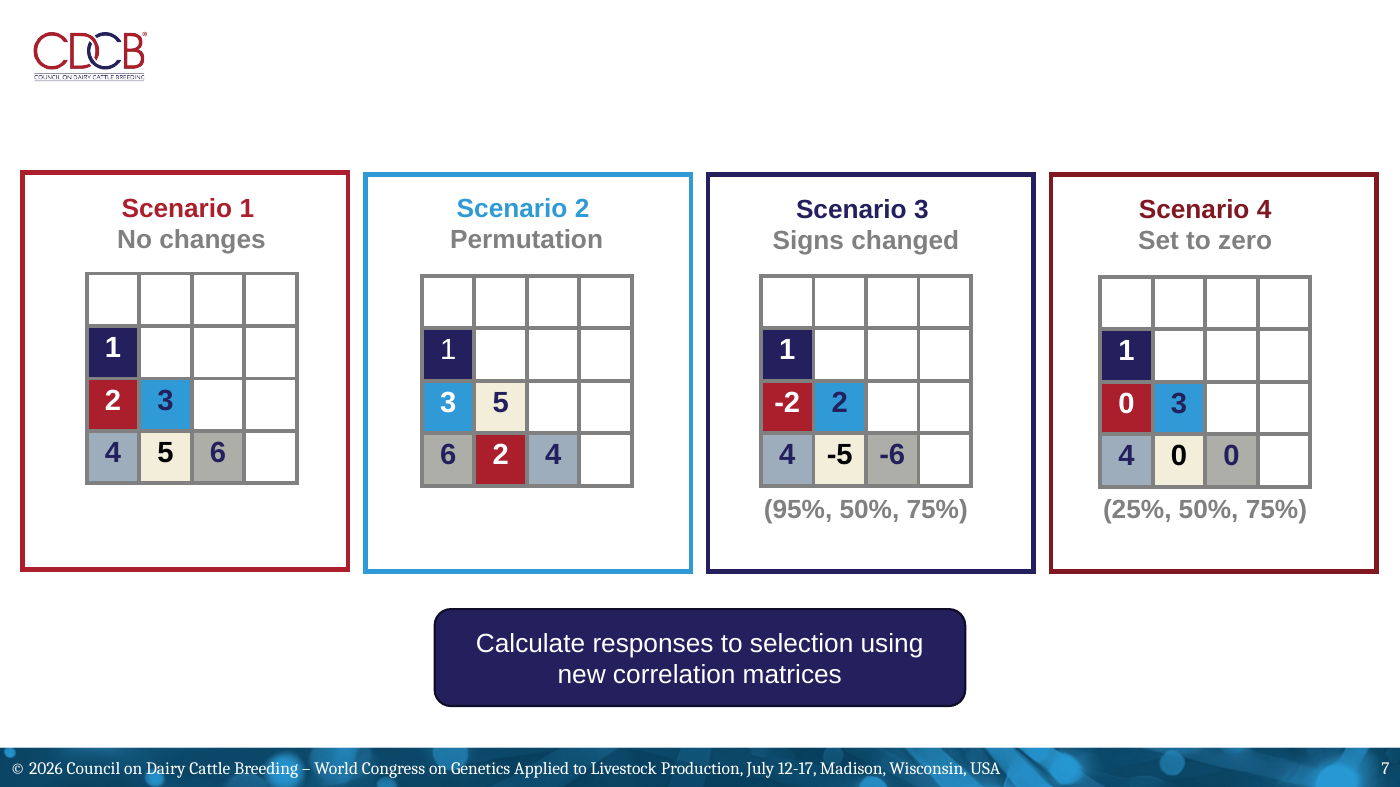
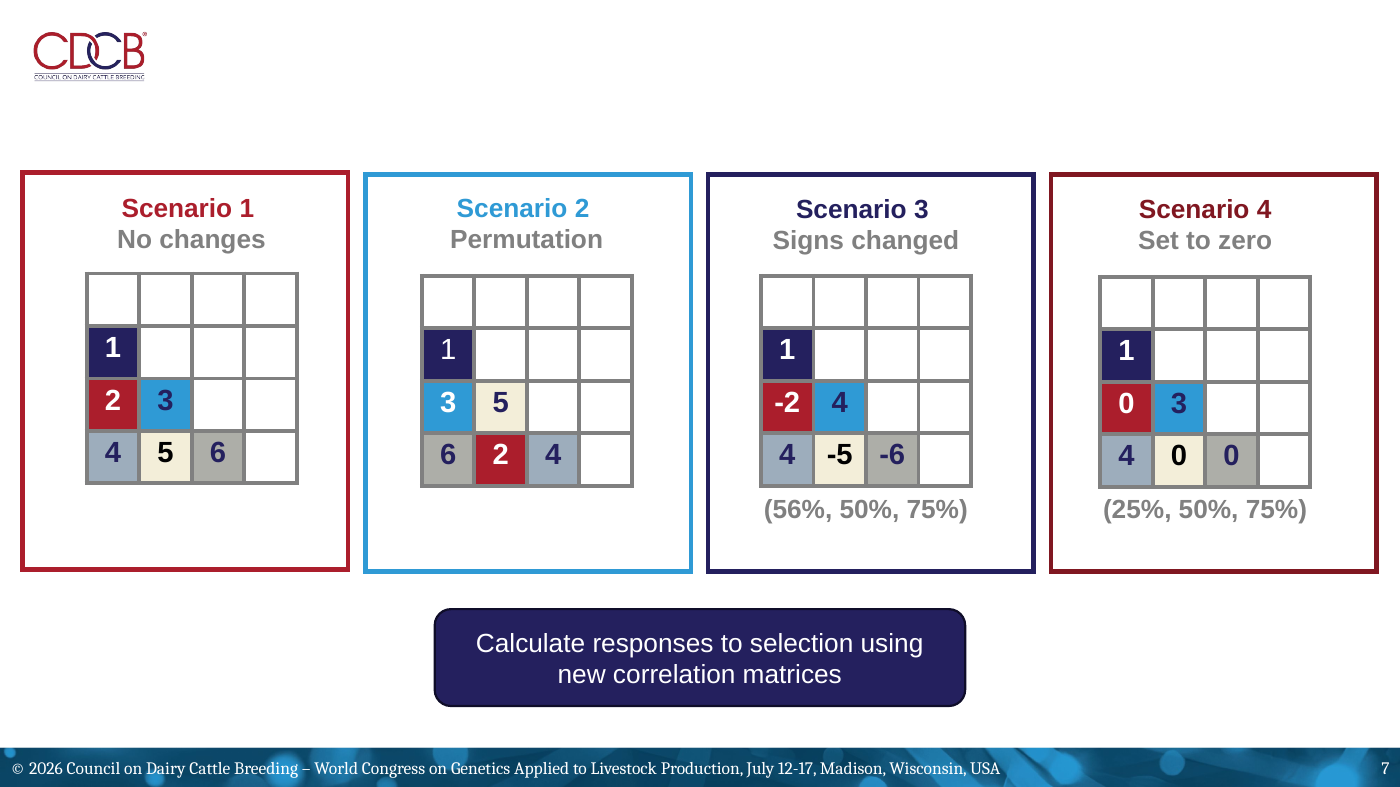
-2 2: 2 -> 4
95%: 95% -> 56%
